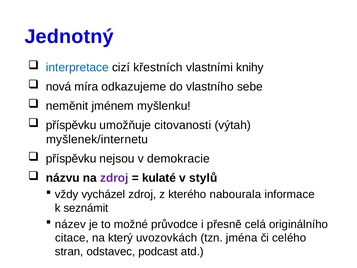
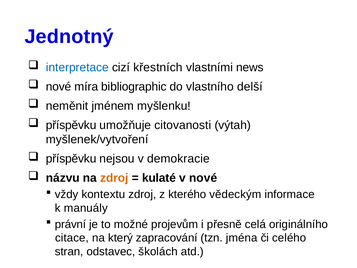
knihy: knihy -> news
nová at (59, 87): nová -> nové
odkazujeme: odkazujeme -> bibliographic
sebe: sebe -> delší
myšlenek/internetu: myšlenek/internetu -> myšlenek/vytvoření
zdroj at (114, 178) colour: purple -> orange
v stylů: stylů -> nové
vycházel: vycházel -> kontextu
nabourala: nabourala -> vědeckým
seznámit: seznámit -> manuály
název: název -> právní
průvodce: průvodce -> projevům
uvozovkách: uvozovkách -> zapracování
podcast: podcast -> školách
